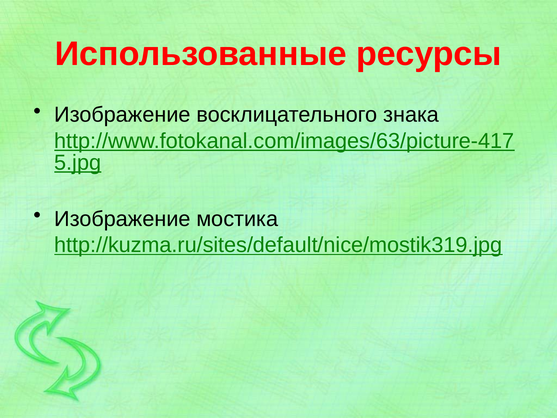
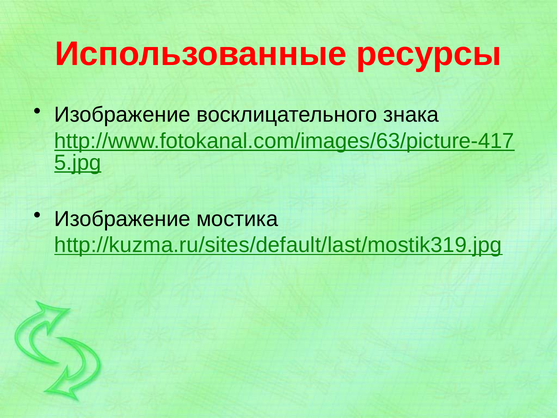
http://kuzma.ru/sites/default/nice/mostik319.jpg: http://kuzma.ru/sites/default/nice/mostik319.jpg -> http://kuzma.ru/sites/default/last/mostik319.jpg
